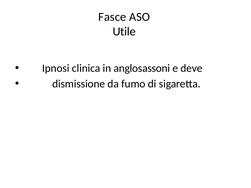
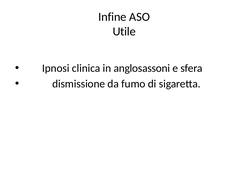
Fasce: Fasce -> Infine
deve: deve -> sfera
